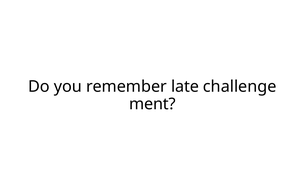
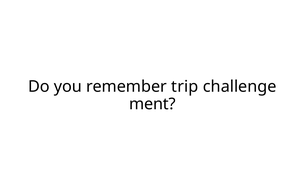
late: late -> trip
